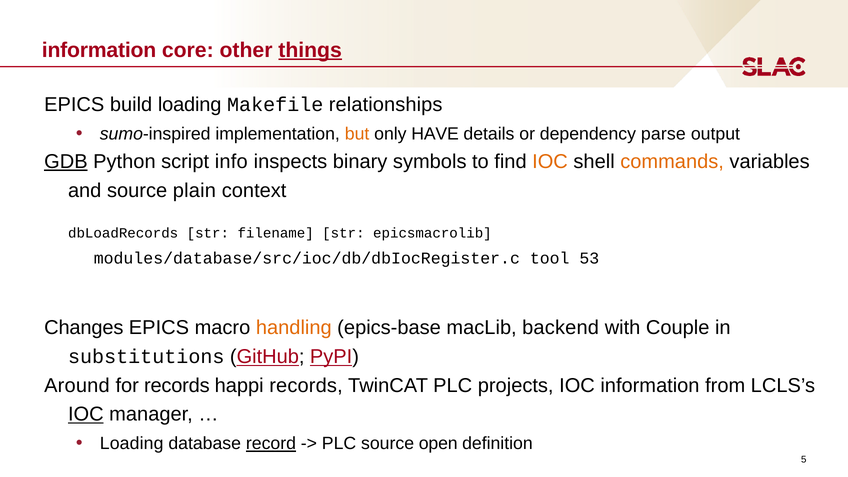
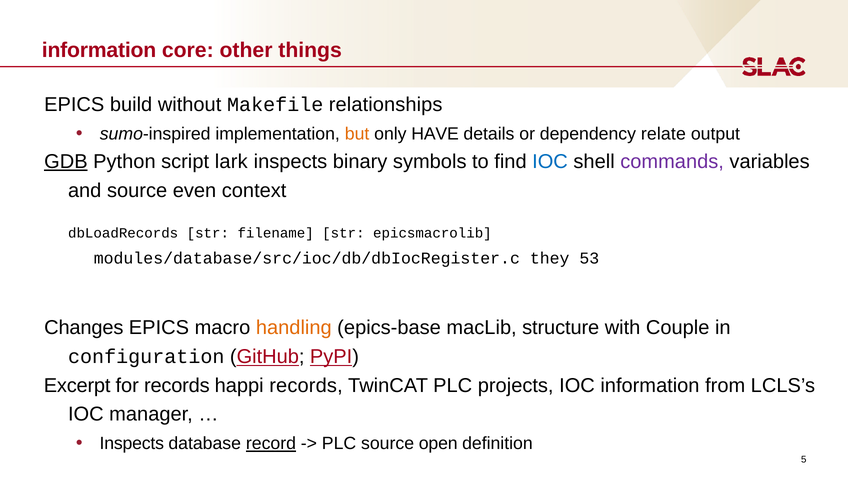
things underline: present -> none
build loading: loading -> without
parse: parse -> relate
info: info -> lark
IOC at (550, 162) colour: orange -> blue
commands colour: orange -> purple
plain: plain -> even
tool: tool -> they
backend: backend -> structure
substitutions: substitutions -> configuration
Around: Around -> Excerpt
IOC at (86, 414) underline: present -> none
Loading at (132, 444): Loading -> Inspects
